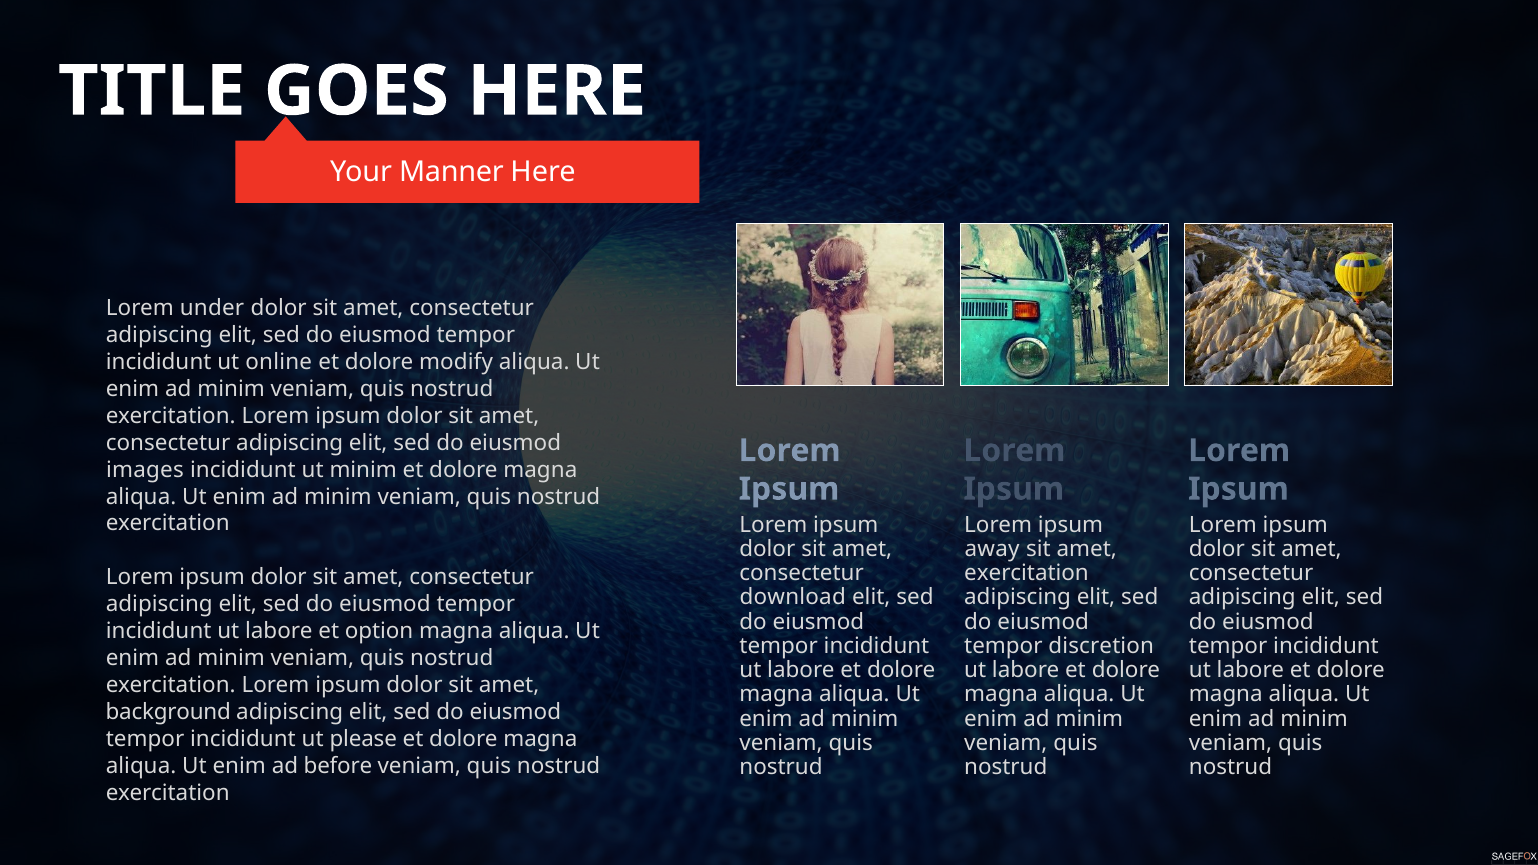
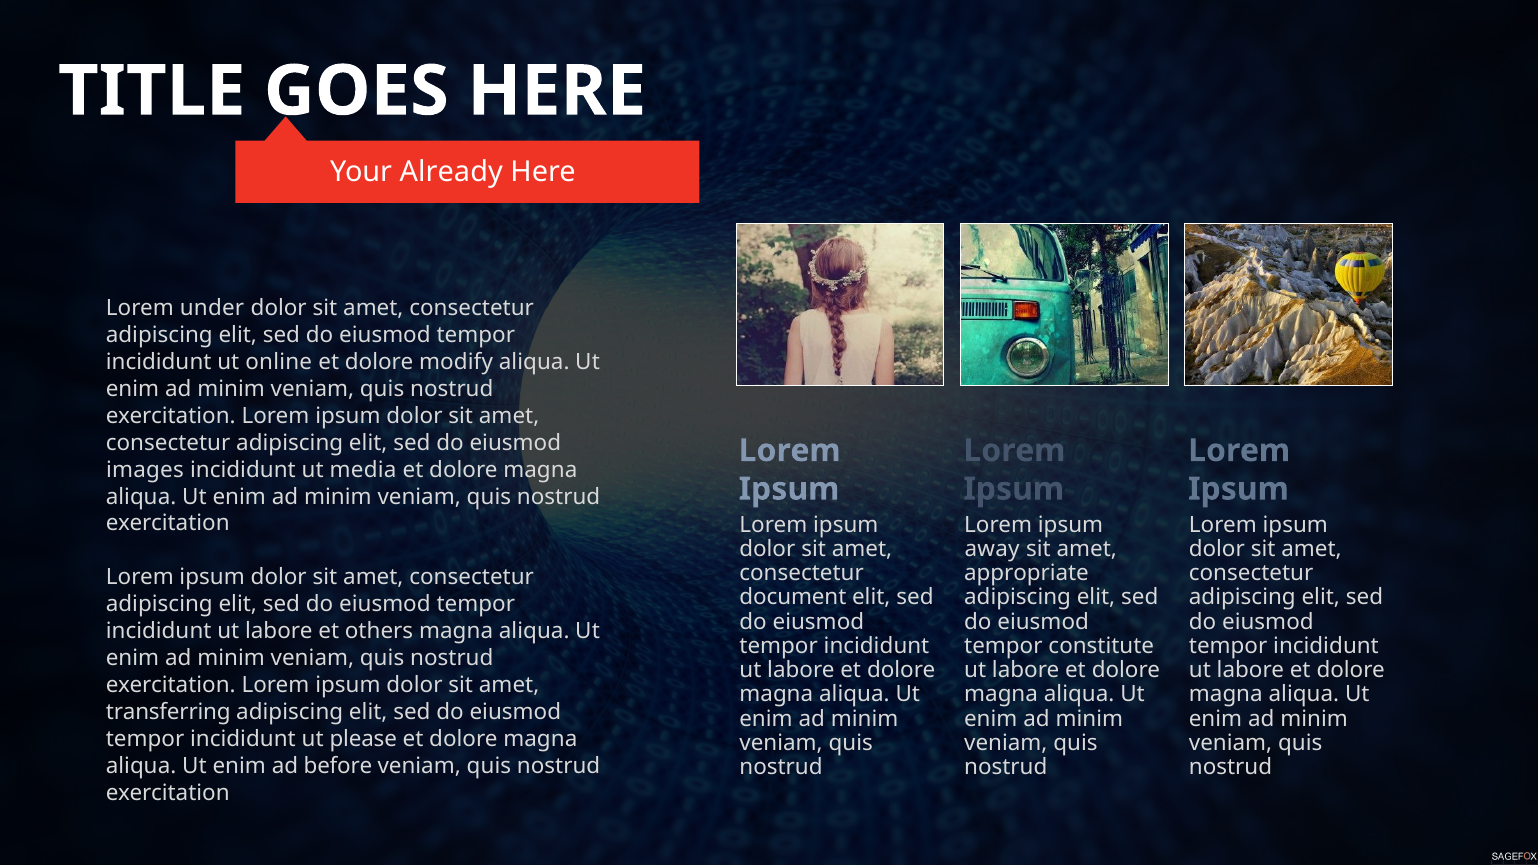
Manner: Manner -> Already
ut minim: minim -> media
exercitation at (1026, 573): exercitation -> appropriate
download: download -> document
option: option -> others
discretion: discretion -> constitute
background: background -> transferring
